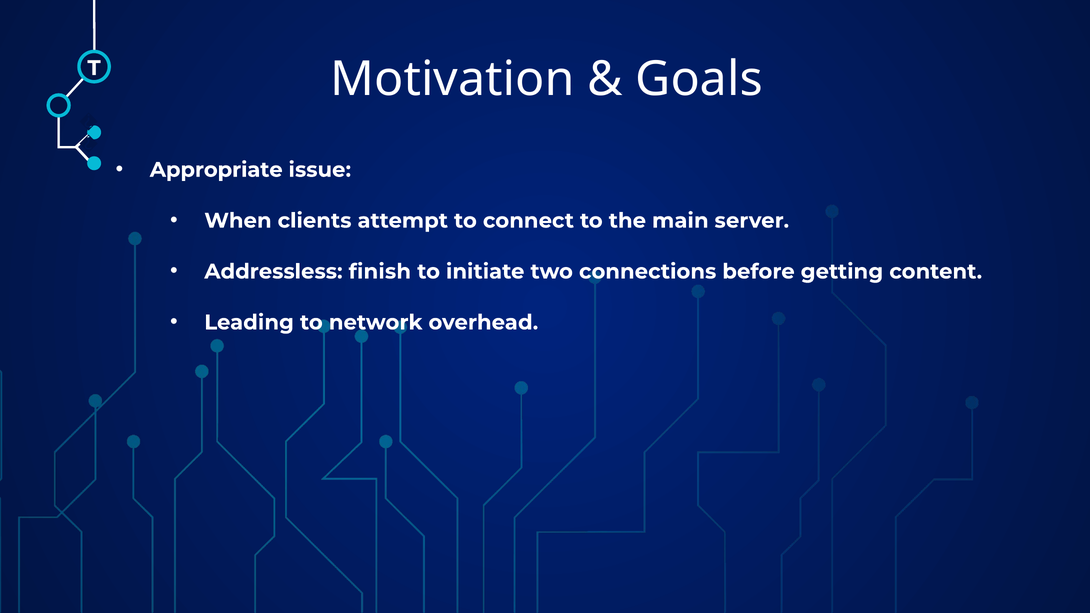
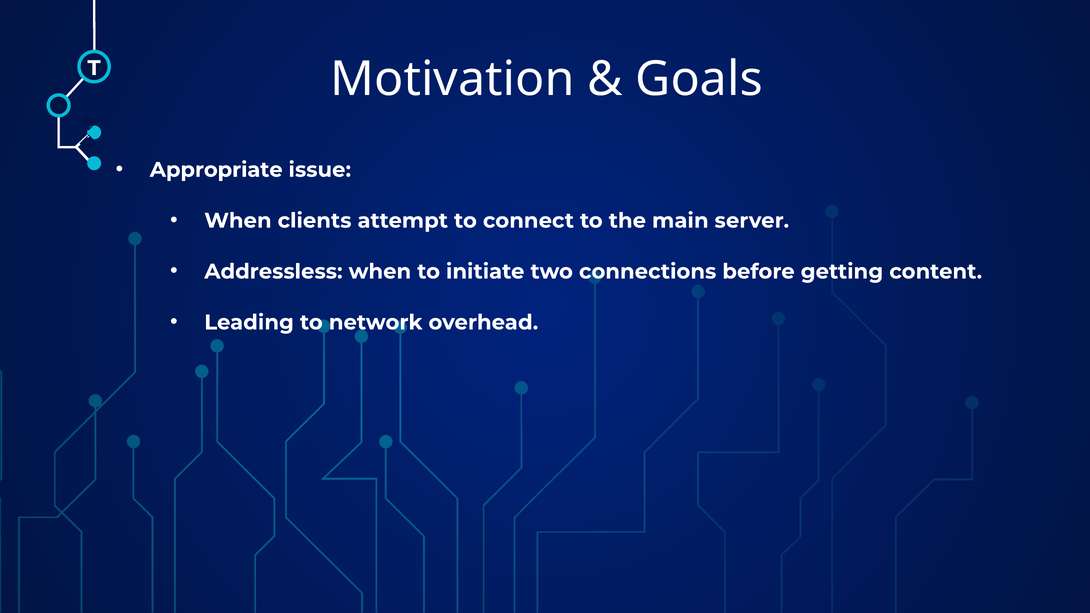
Addressless finish: finish -> when
